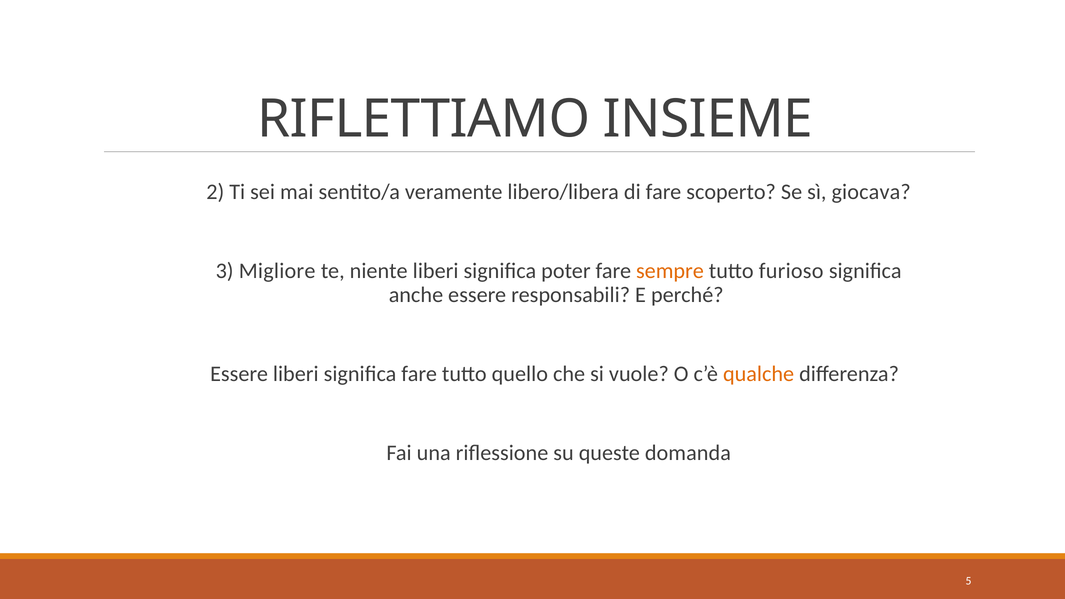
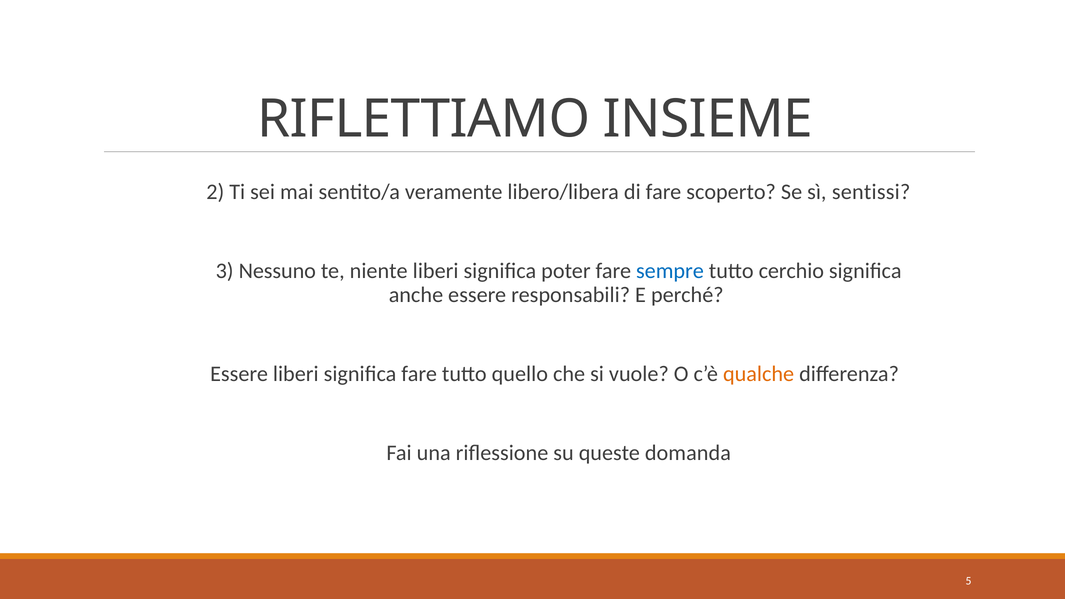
giocava: giocava -> sentissi
Migliore: Migliore -> Nessuno
sempre colour: orange -> blue
furioso: furioso -> cerchio
